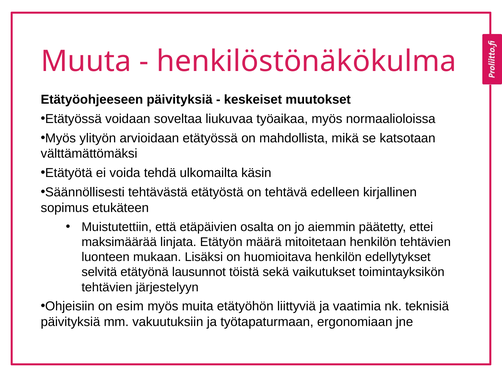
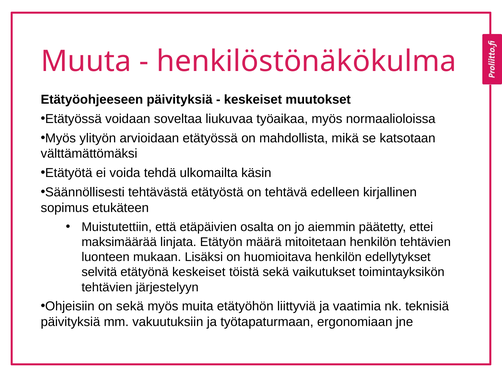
etätyönä lausunnot: lausunnot -> keskeiset
on esim: esim -> sekä
